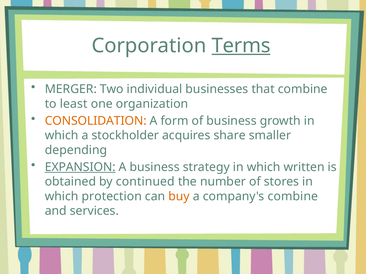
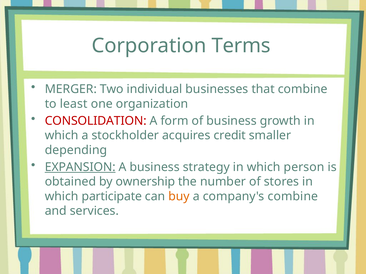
Terms underline: present -> none
CONSOLIDATION colour: orange -> red
share: share -> credit
written: written -> person
continued: continued -> ownership
protection: protection -> participate
